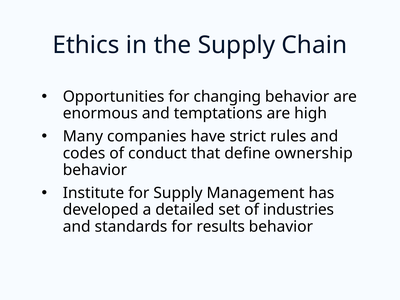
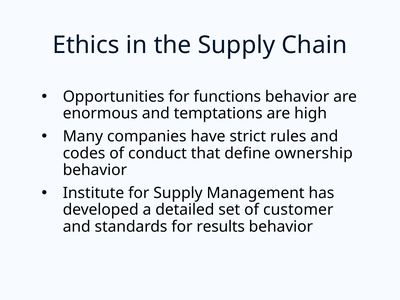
changing: changing -> functions
industries: industries -> customer
